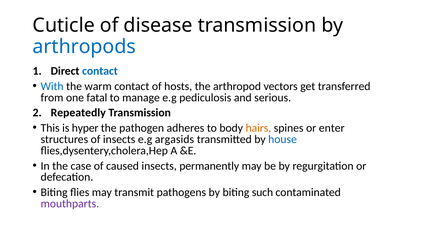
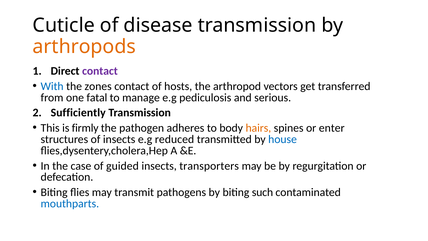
arthropods colour: blue -> orange
contact at (100, 71) colour: blue -> purple
warm: warm -> zones
Repeatedly: Repeatedly -> Sufficiently
hyper: hyper -> firmly
argasids: argasids -> reduced
caused: caused -> guided
permanently: permanently -> transporters
mouthparts colour: purple -> blue
